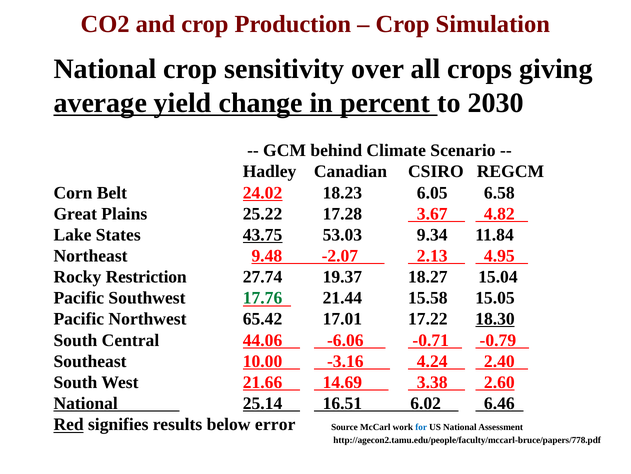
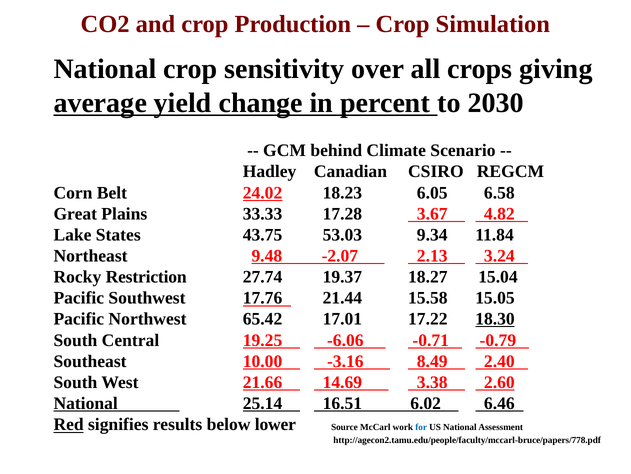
25.22: 25.22 -> 33.33
43.75 underline: present -> none
4.95: 4.95 -> 3.24
17.76 colour: green -> black
44.06: 44.06 -> 19.25
4.24: 4.24 -> 8.49
error: error -> lower
